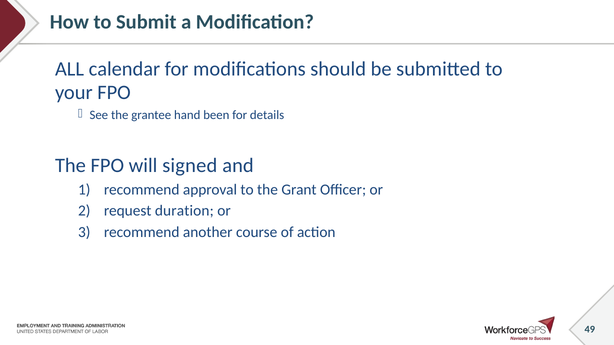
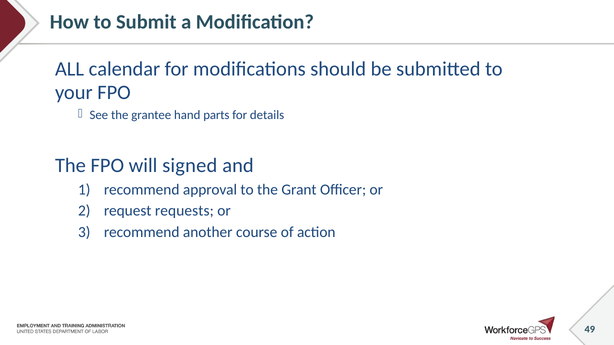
been: been -> parts
duration: duration -> requests
